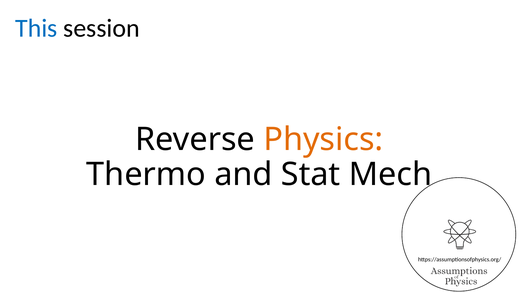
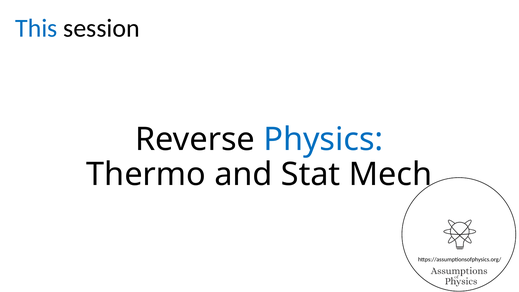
Physics colour: orange -> blue
